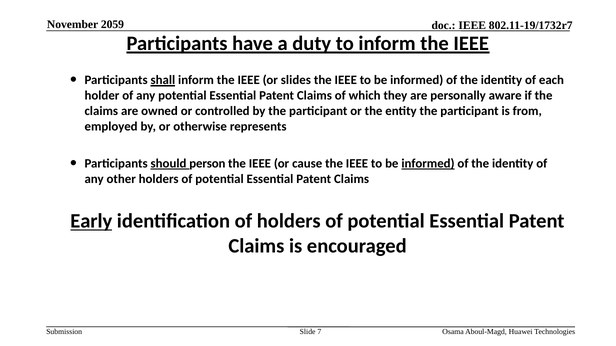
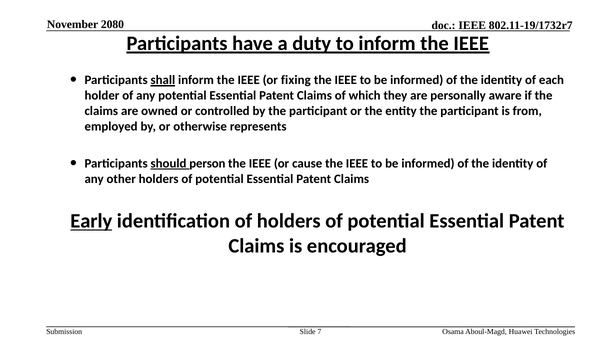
2059: 2059 -> 2080
slides: slides -> fixing
informed at (428, 164) underline: present -> none
